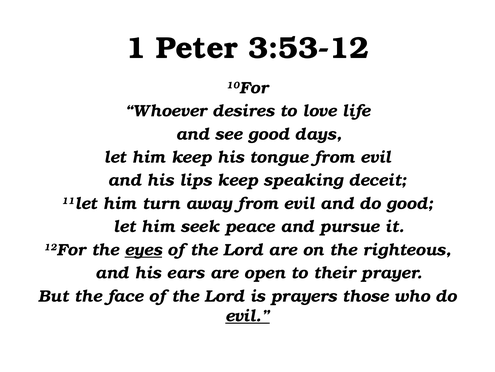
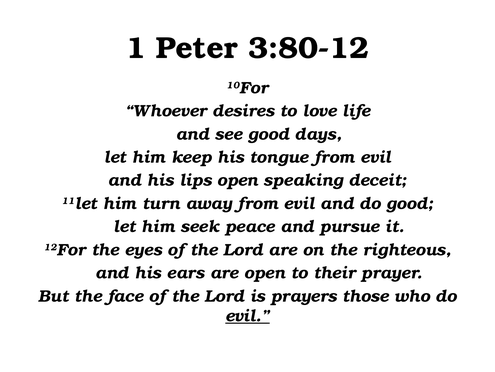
3:53-12: 3:53-12 -> 3:80-12
lips keep: keep -> open
eyes underline: present -> none
